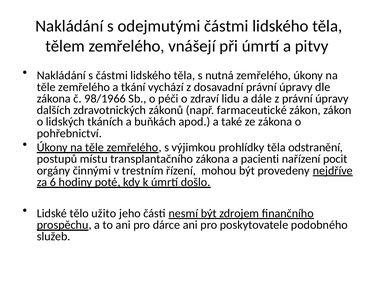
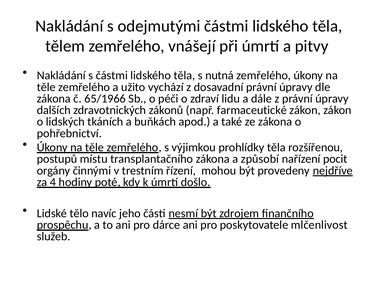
tkání: tkání -> užito
98/1966: 98/1966 -> 65/1966
odstranění: odstranění -> rozšířenou
pacienti: pacienti -> způsobí
6: 6 -> 4
užito: užito -> navíc
podobného: podobného -> mlčenlivost
